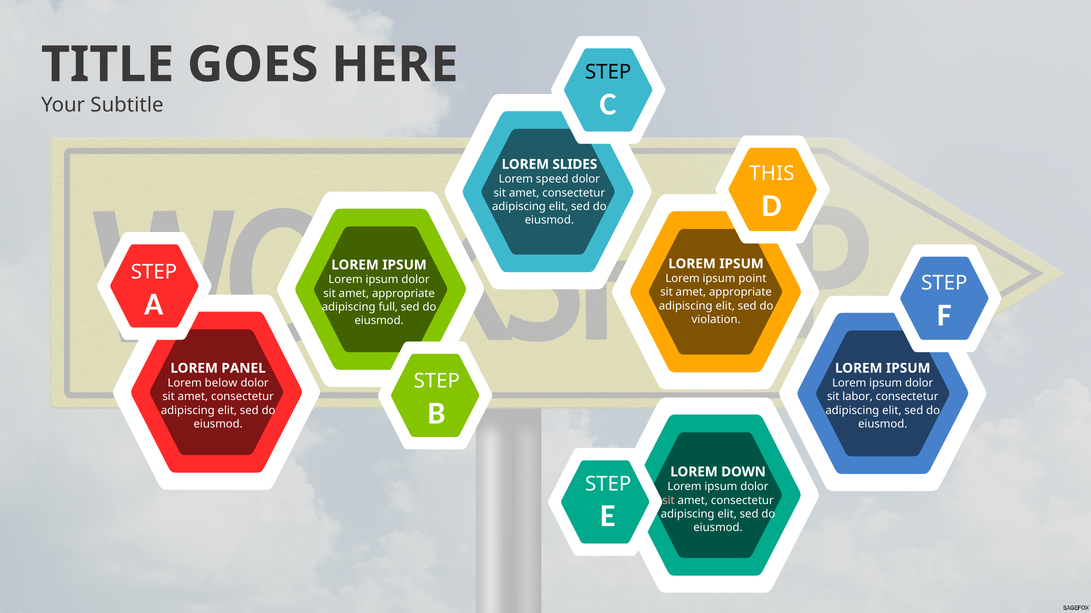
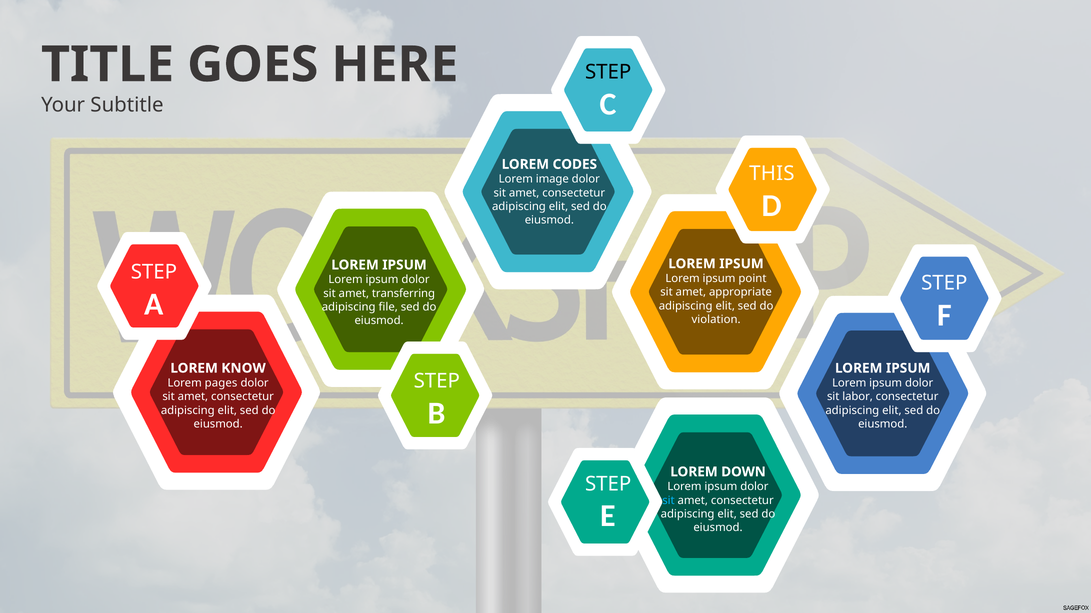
SLIDES: SLIDES -> CODES
speed: speed -> image
appropriate at (403, 294): appropriate -> transferring
full: full -> file
PANEL: PANEL -> KNOW
below: below -> pages
sit at (668, 501) colour: pink -> light blue
